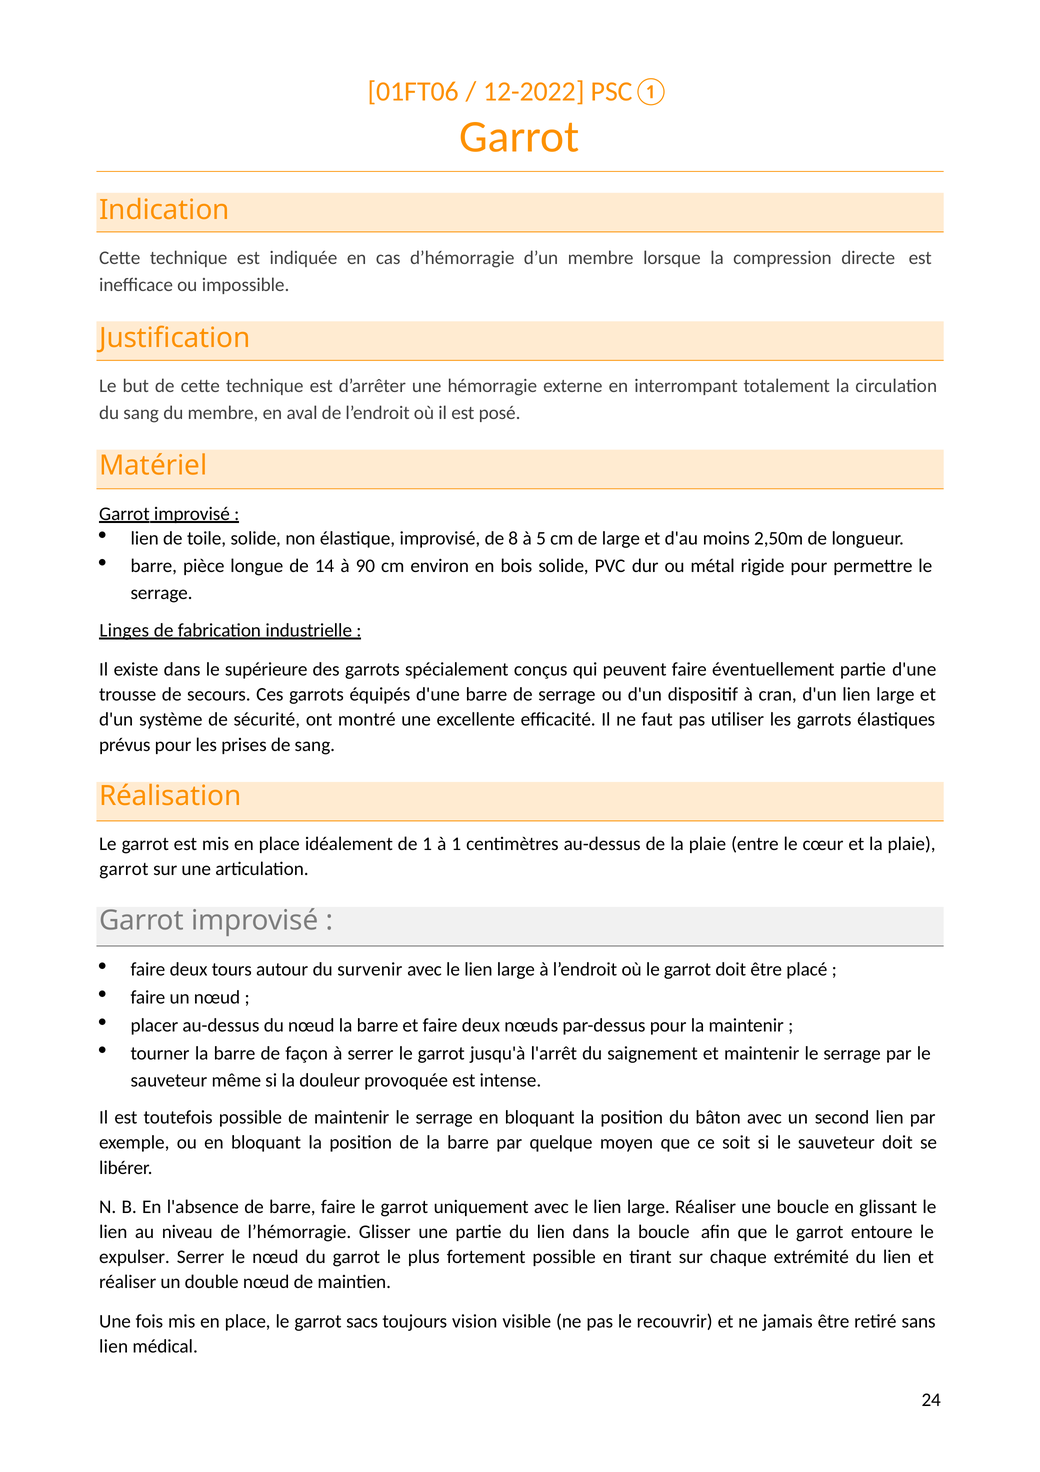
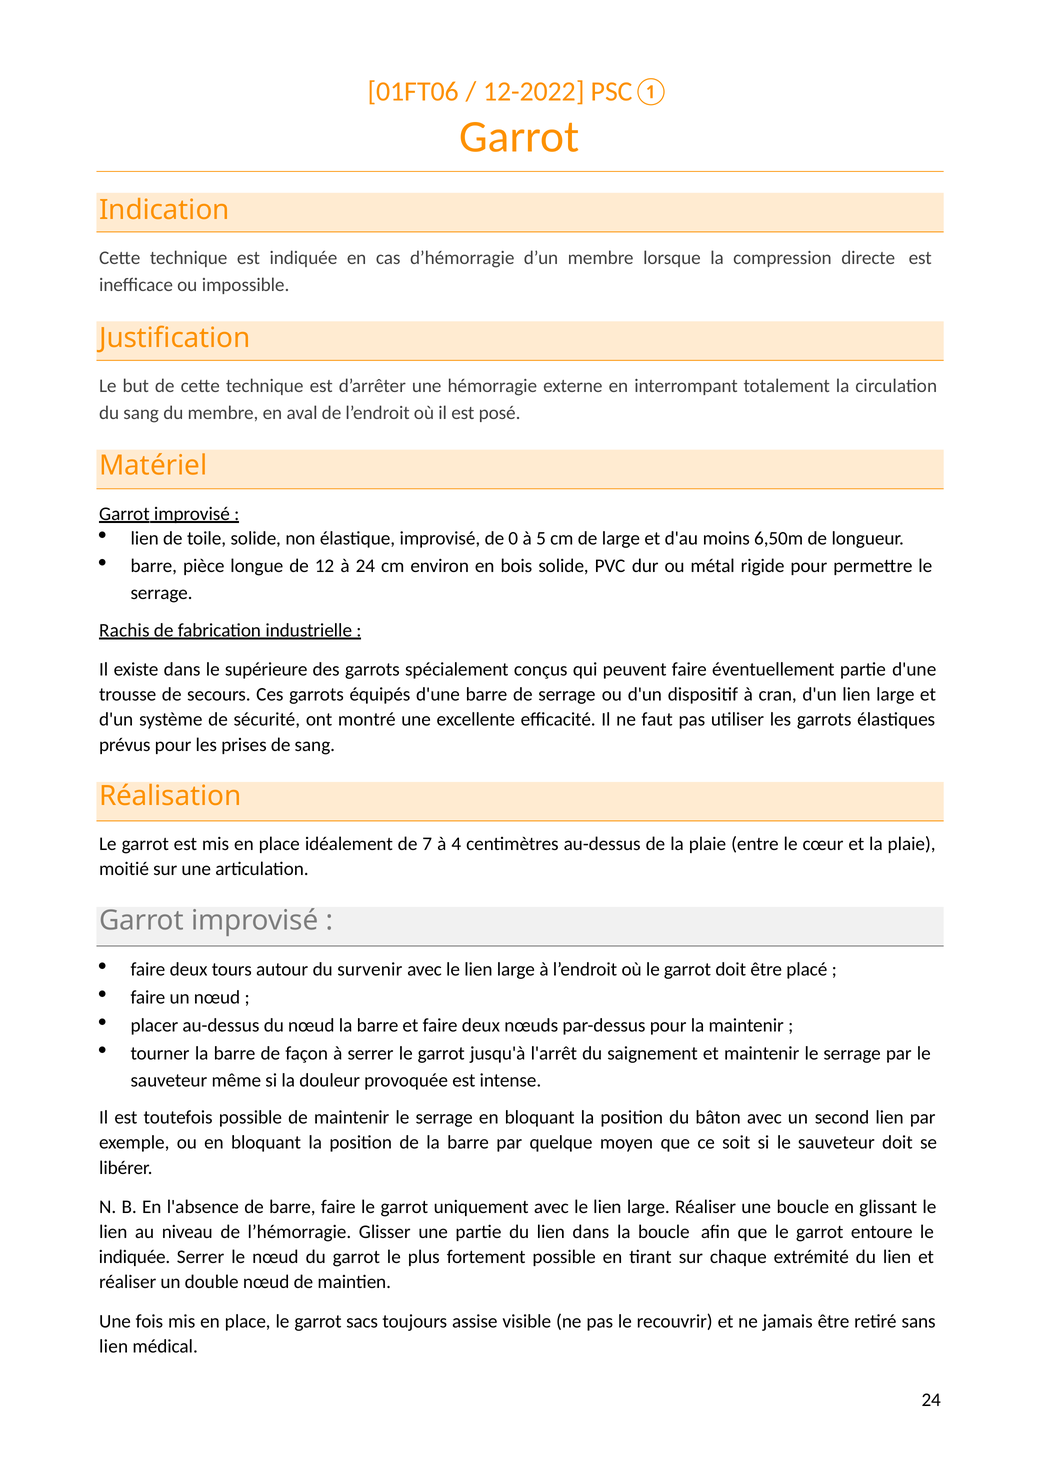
8: 8 -> 0
2,50m: 2,50m -> 6,50m
14: 14 -> 12
à 90: 90 -> 24
Linges: Linges -> Rachis
de 1: 1 -> 7
à 1: 1 -> 4
garrot at (124, 869): garrot -> moitié
expulser at (134, 1257): expulser -> indiquée
vision: vision -> assise
